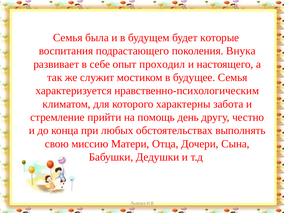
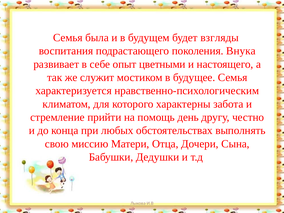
которые: которые -> взгляды
проходил: проходил -> цветными
